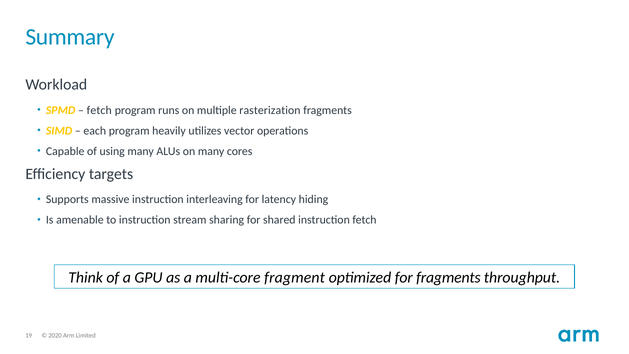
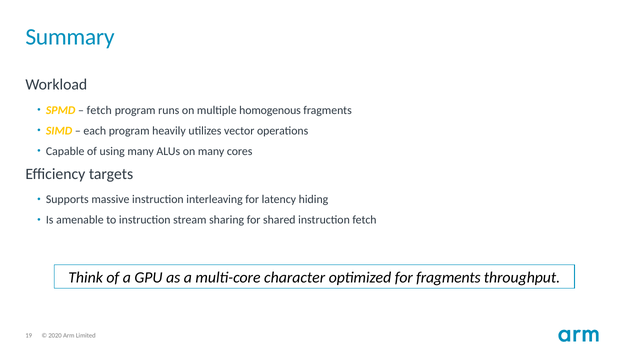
rasterization: rasterization -> homogenous
fragment: fragment -> character
